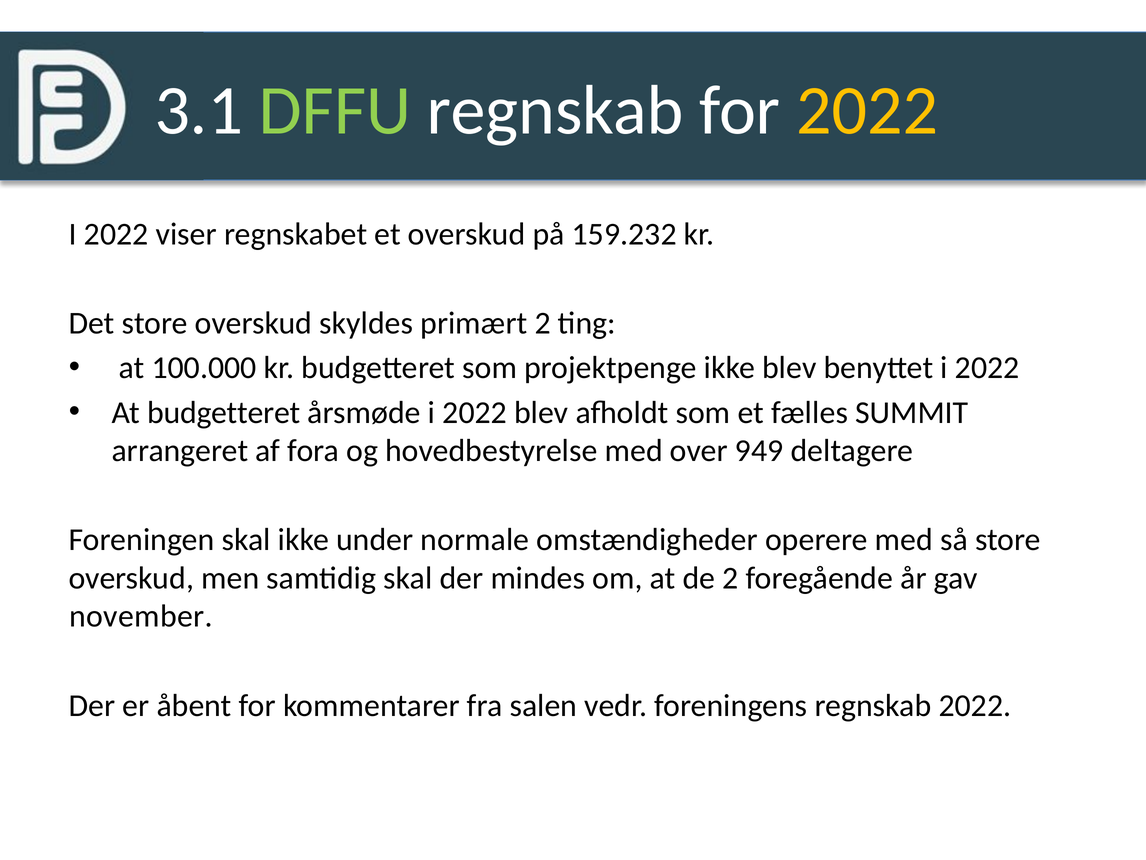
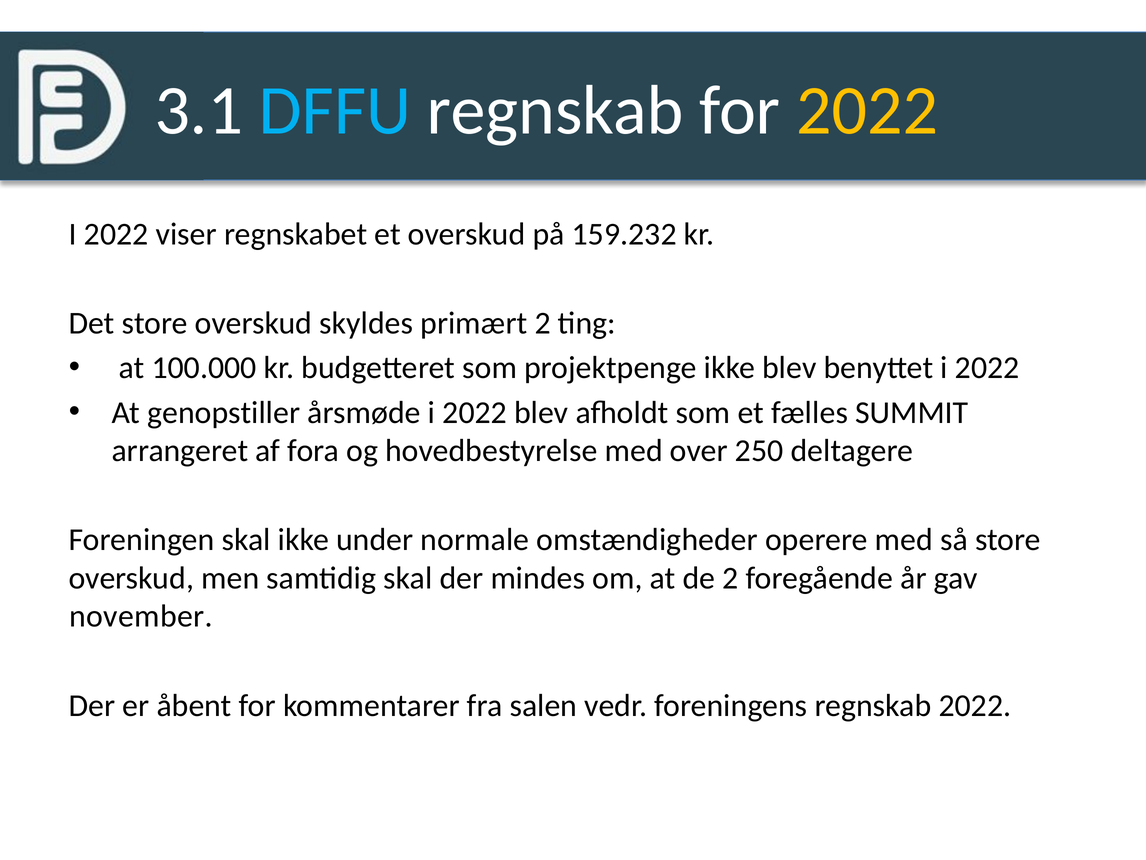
DFFU colour: light green -> light blue
At budgetteret: budgetteret -> genopstiller
949: 949 -> 250
